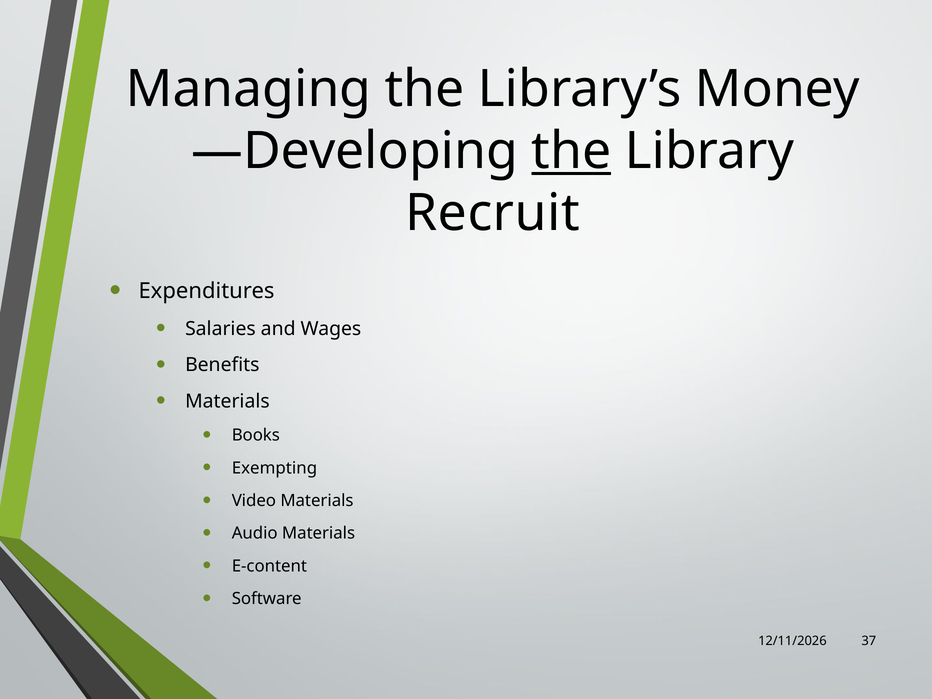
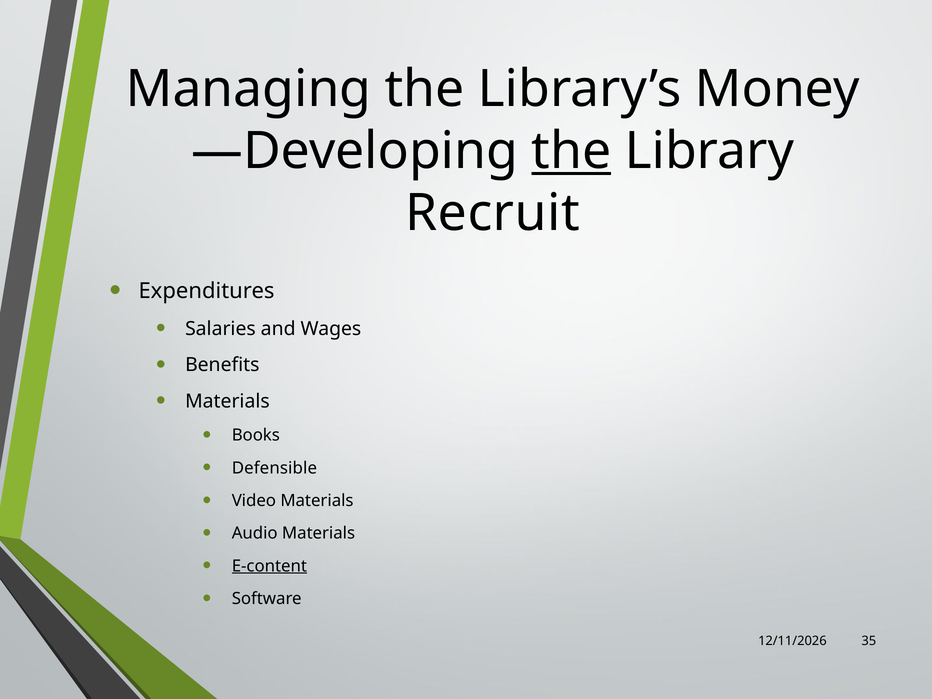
Exempting: Exempting -> Defensible
E-content underline: none -> present
37: 37 -> 35
